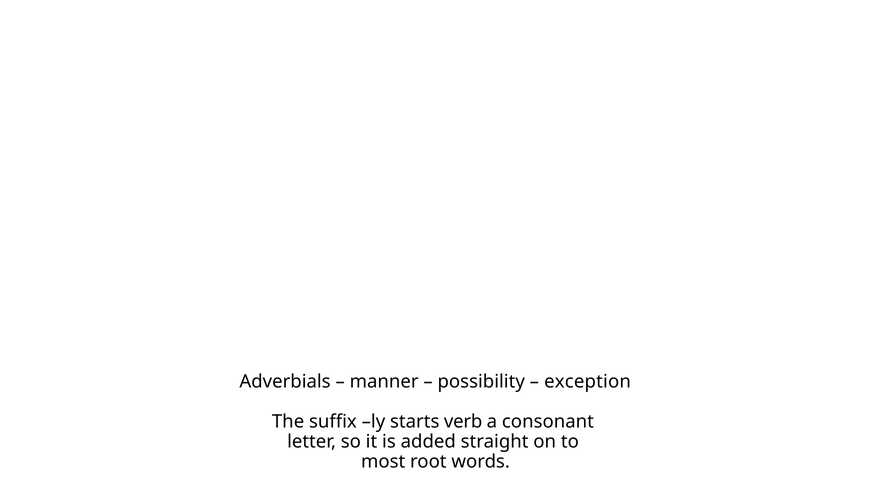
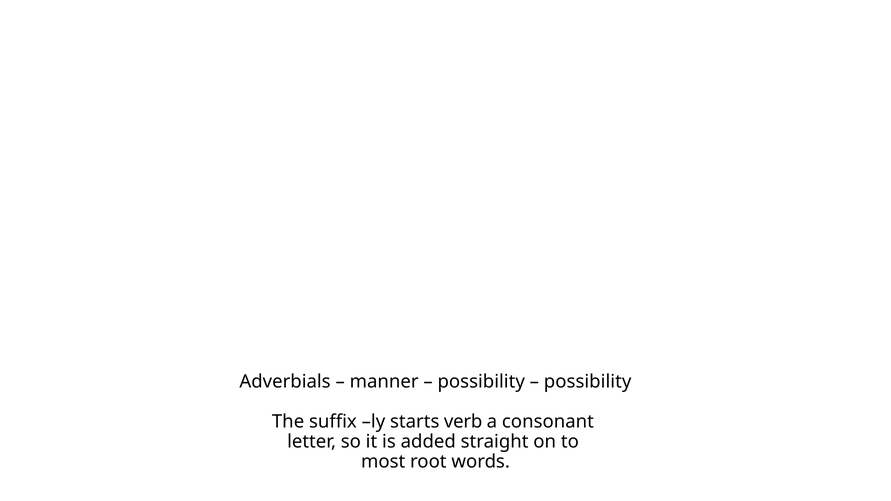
exception at (588, 382): exception -> possibility
